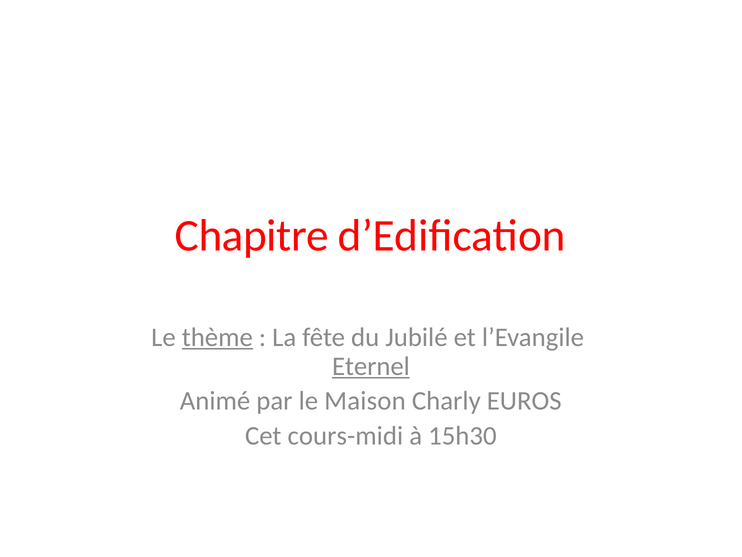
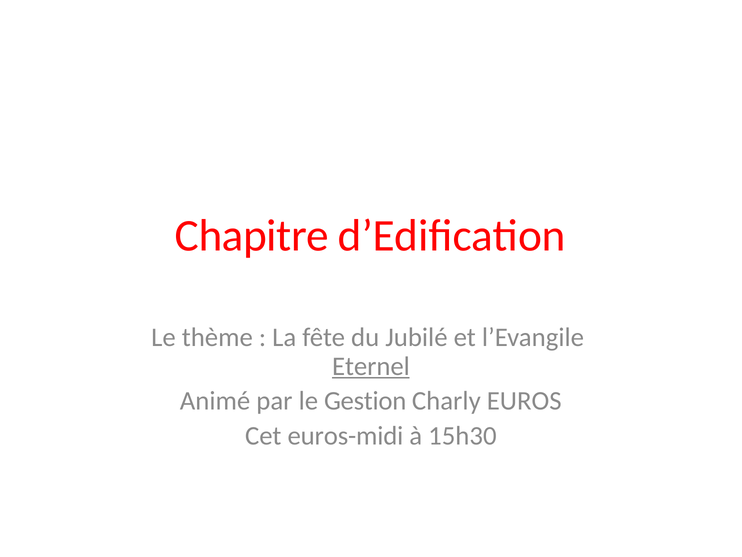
thème underline: present -> none
Maison: Maison -> Gestion
cours-midi: cours-midi -> euros-midi
